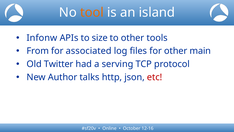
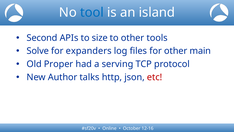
tool colour: orange -> blue
Infonw: Infonw -> Second
From: From -> Solve
associated: associated -> expanders
Twitter: Twitter -> Proper
